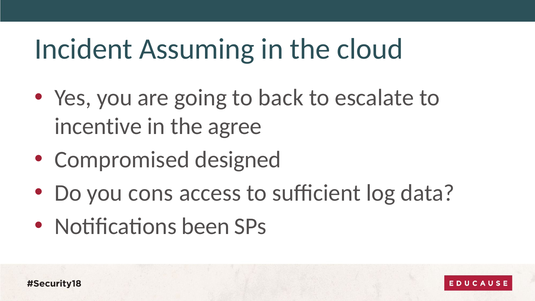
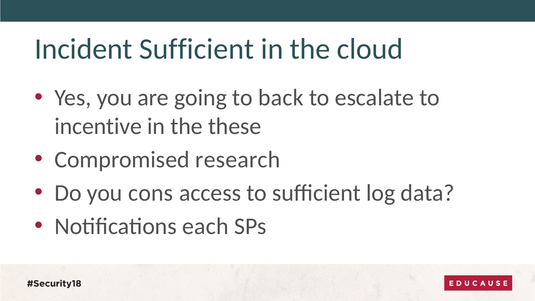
Incident Assuming: Assuming -> Sufficient
agree: agree -> these
designed: designed -> research
been: been -> each
